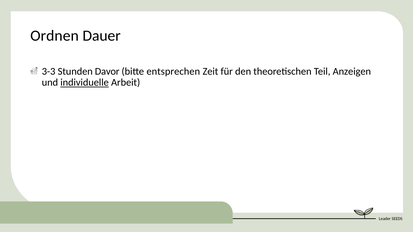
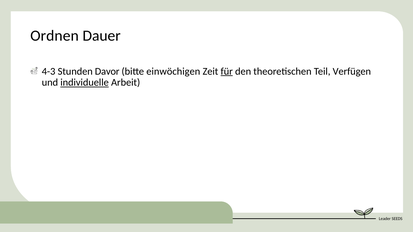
3-3: 3-3 -> 4-3
entsprechen: entsprechen -> einwöchigen
für underline: none -> present
Anzeigen: Anzeigen -> Verfügen
